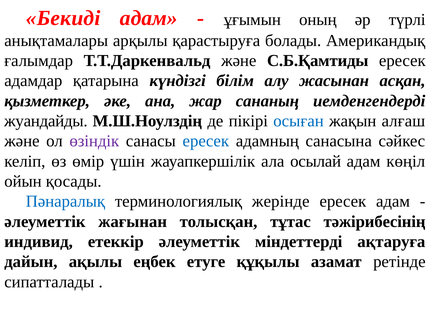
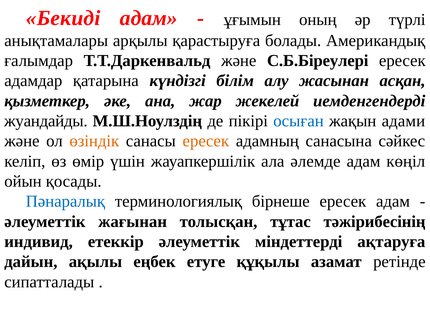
С.Б.Қамтиды: С.Б.Қамтиды -> С.Б.Біреулері
сананың: сананың -> жекелей
алғаш: алғаш -> адами
өзіндік colour: purple -> orange
ересек at (206, 141) colour: blue -> orange
осылай: осылай -> әлемде
жерінде: жерінде -> бірнеше
